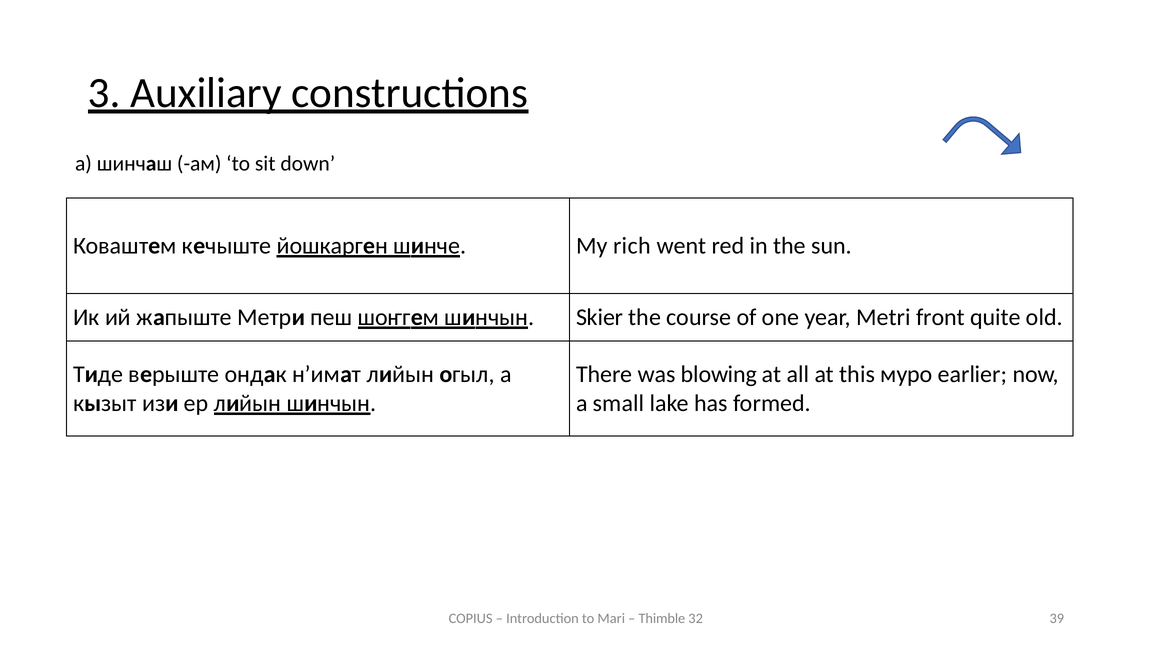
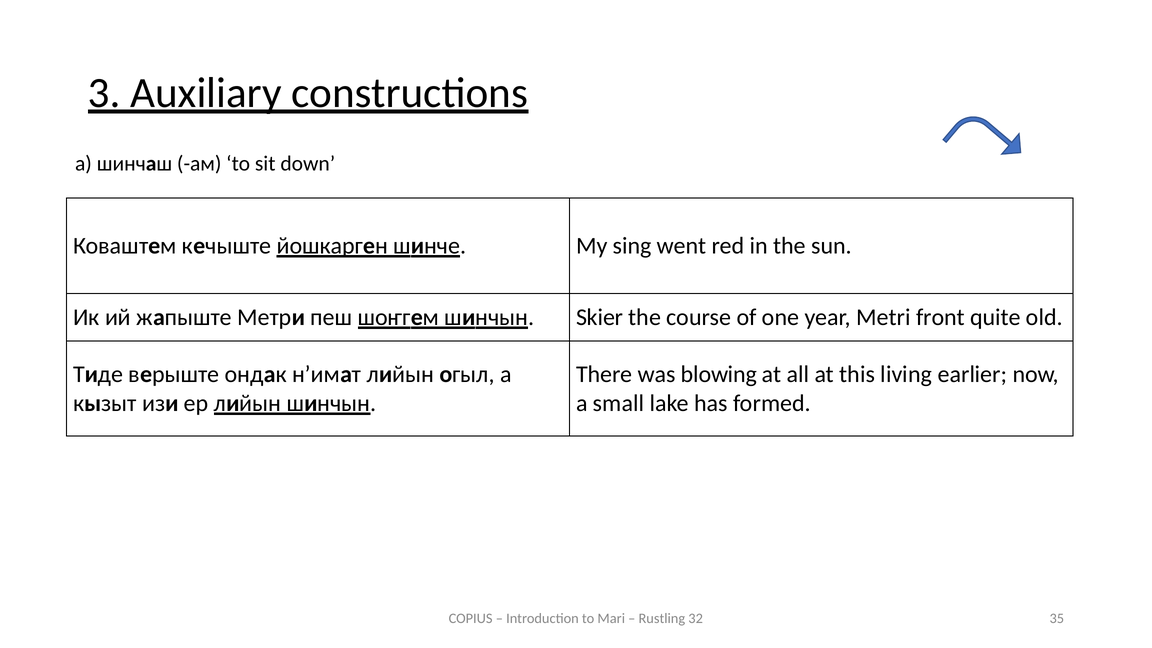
rich: rich -> sing
муро: муро -> living
Thimble: Thimble -> Rustling
39: 39 -> 35
